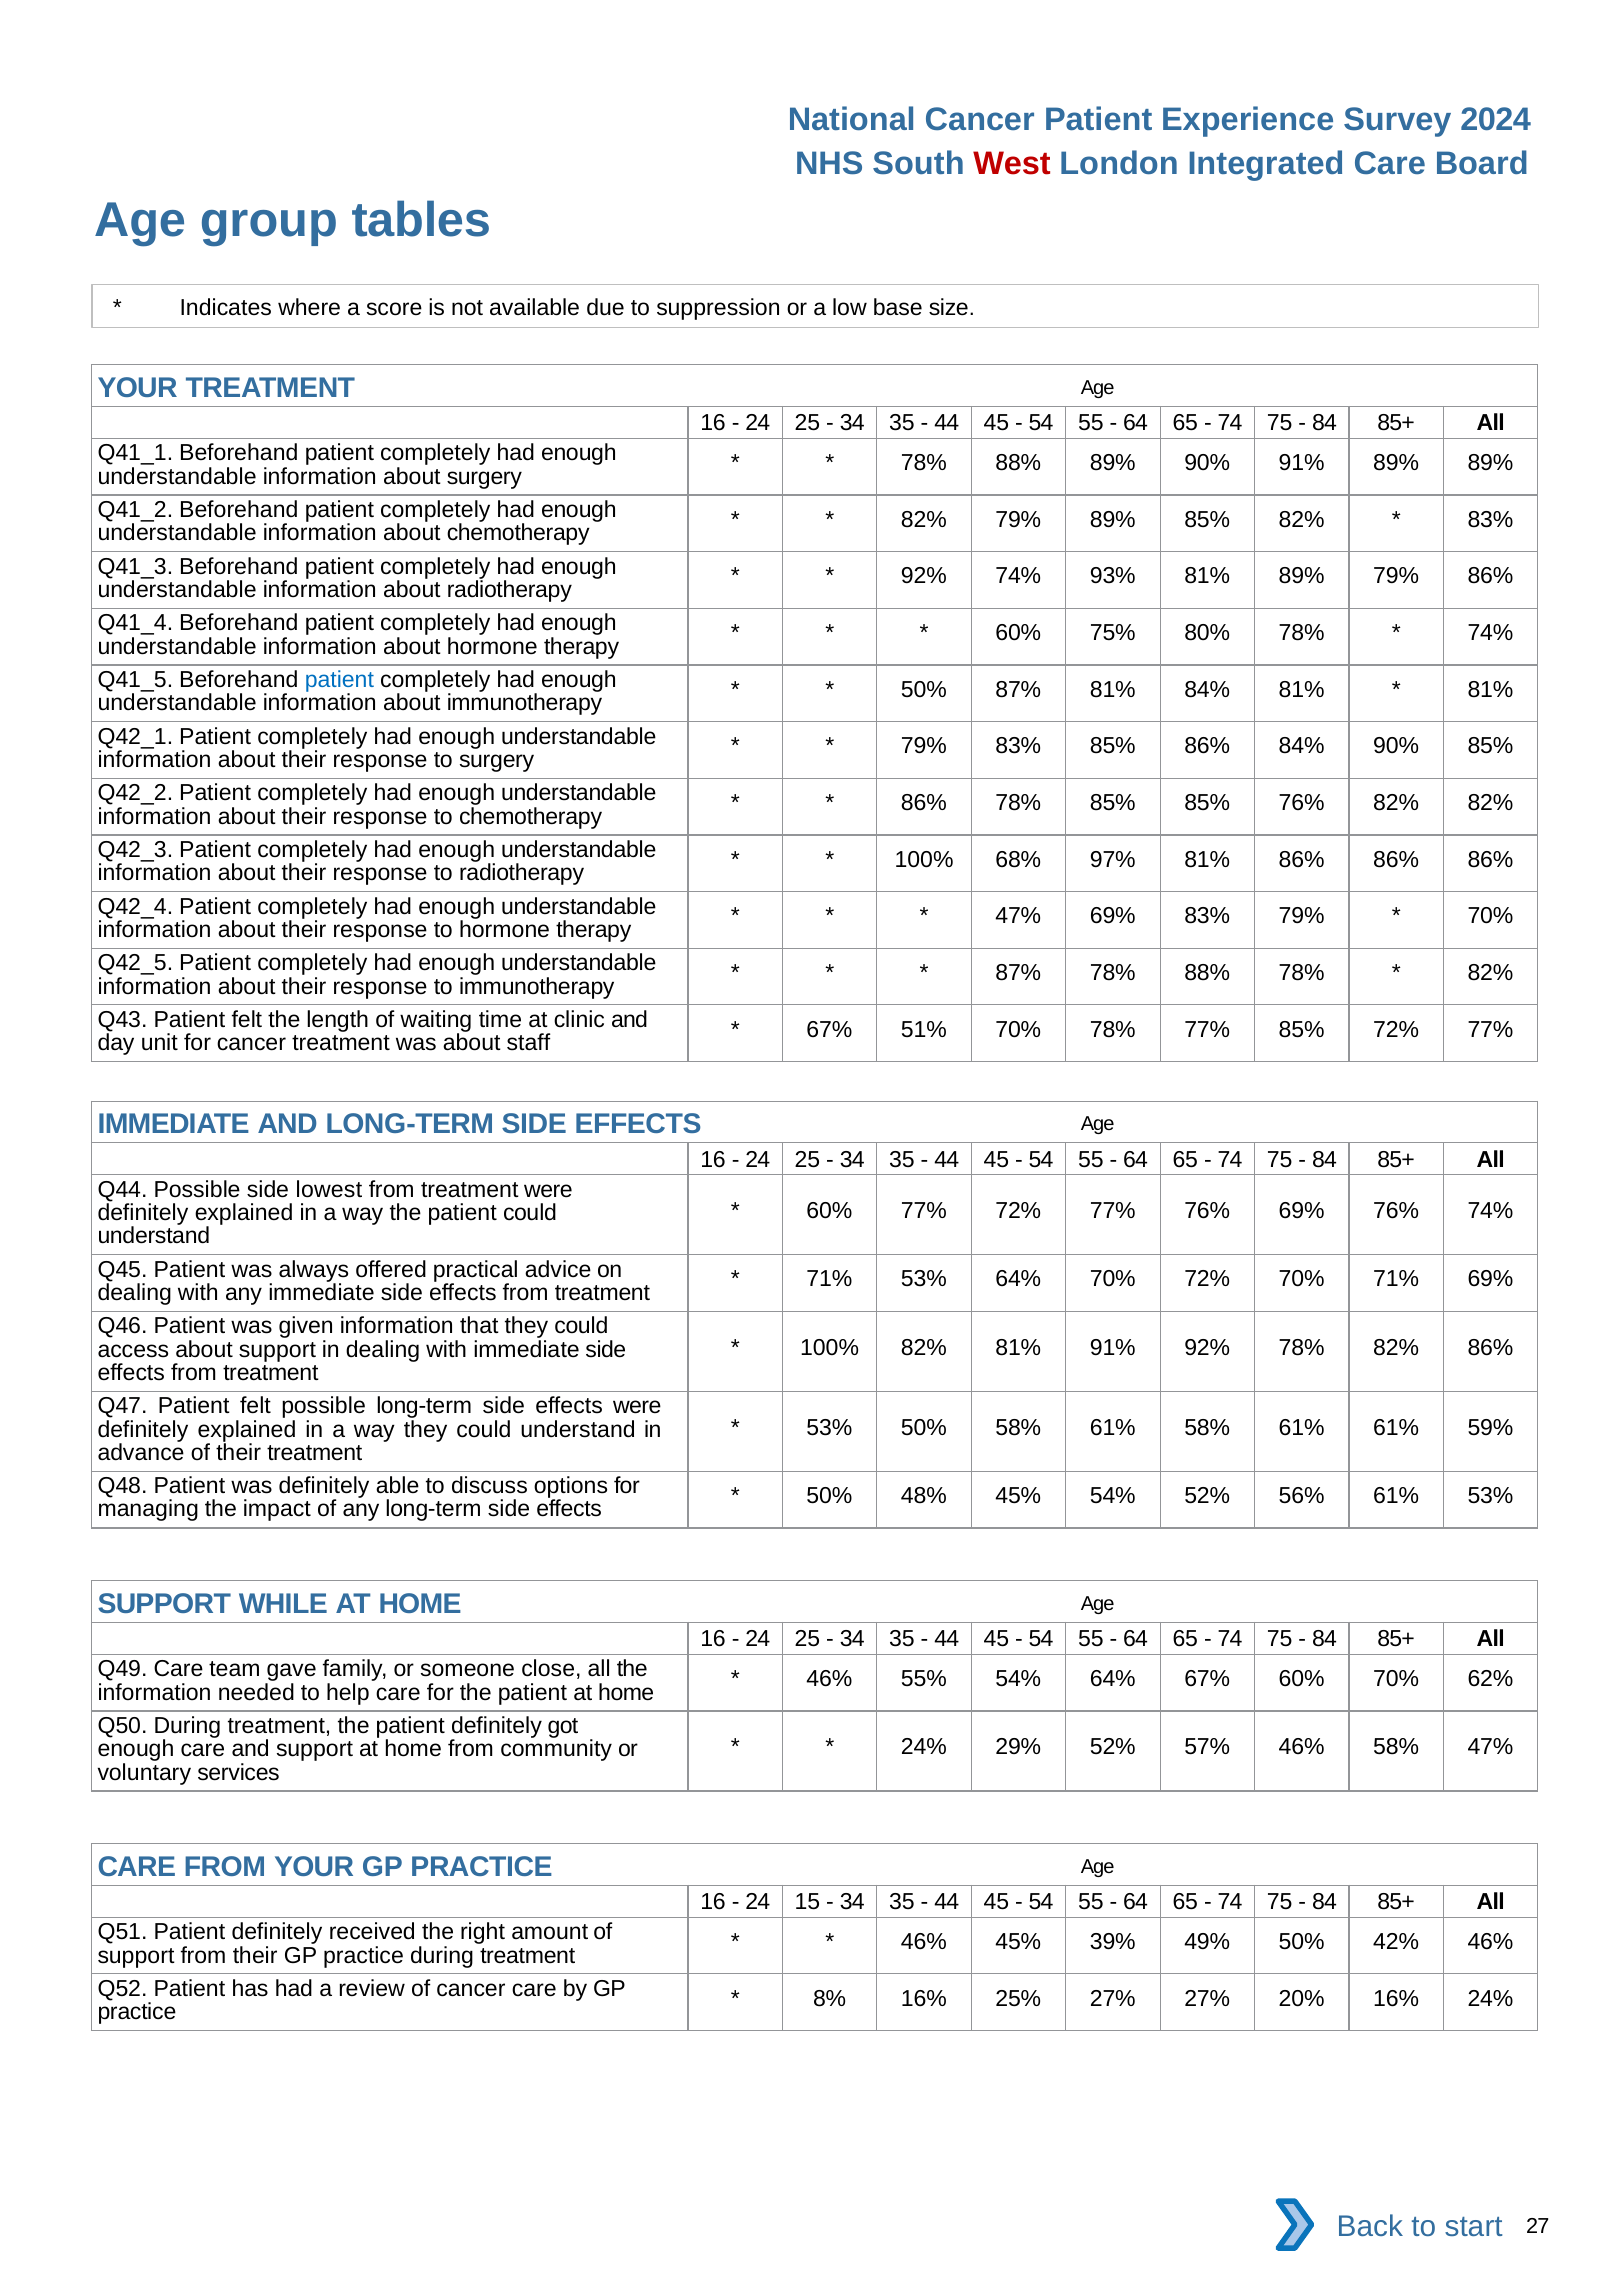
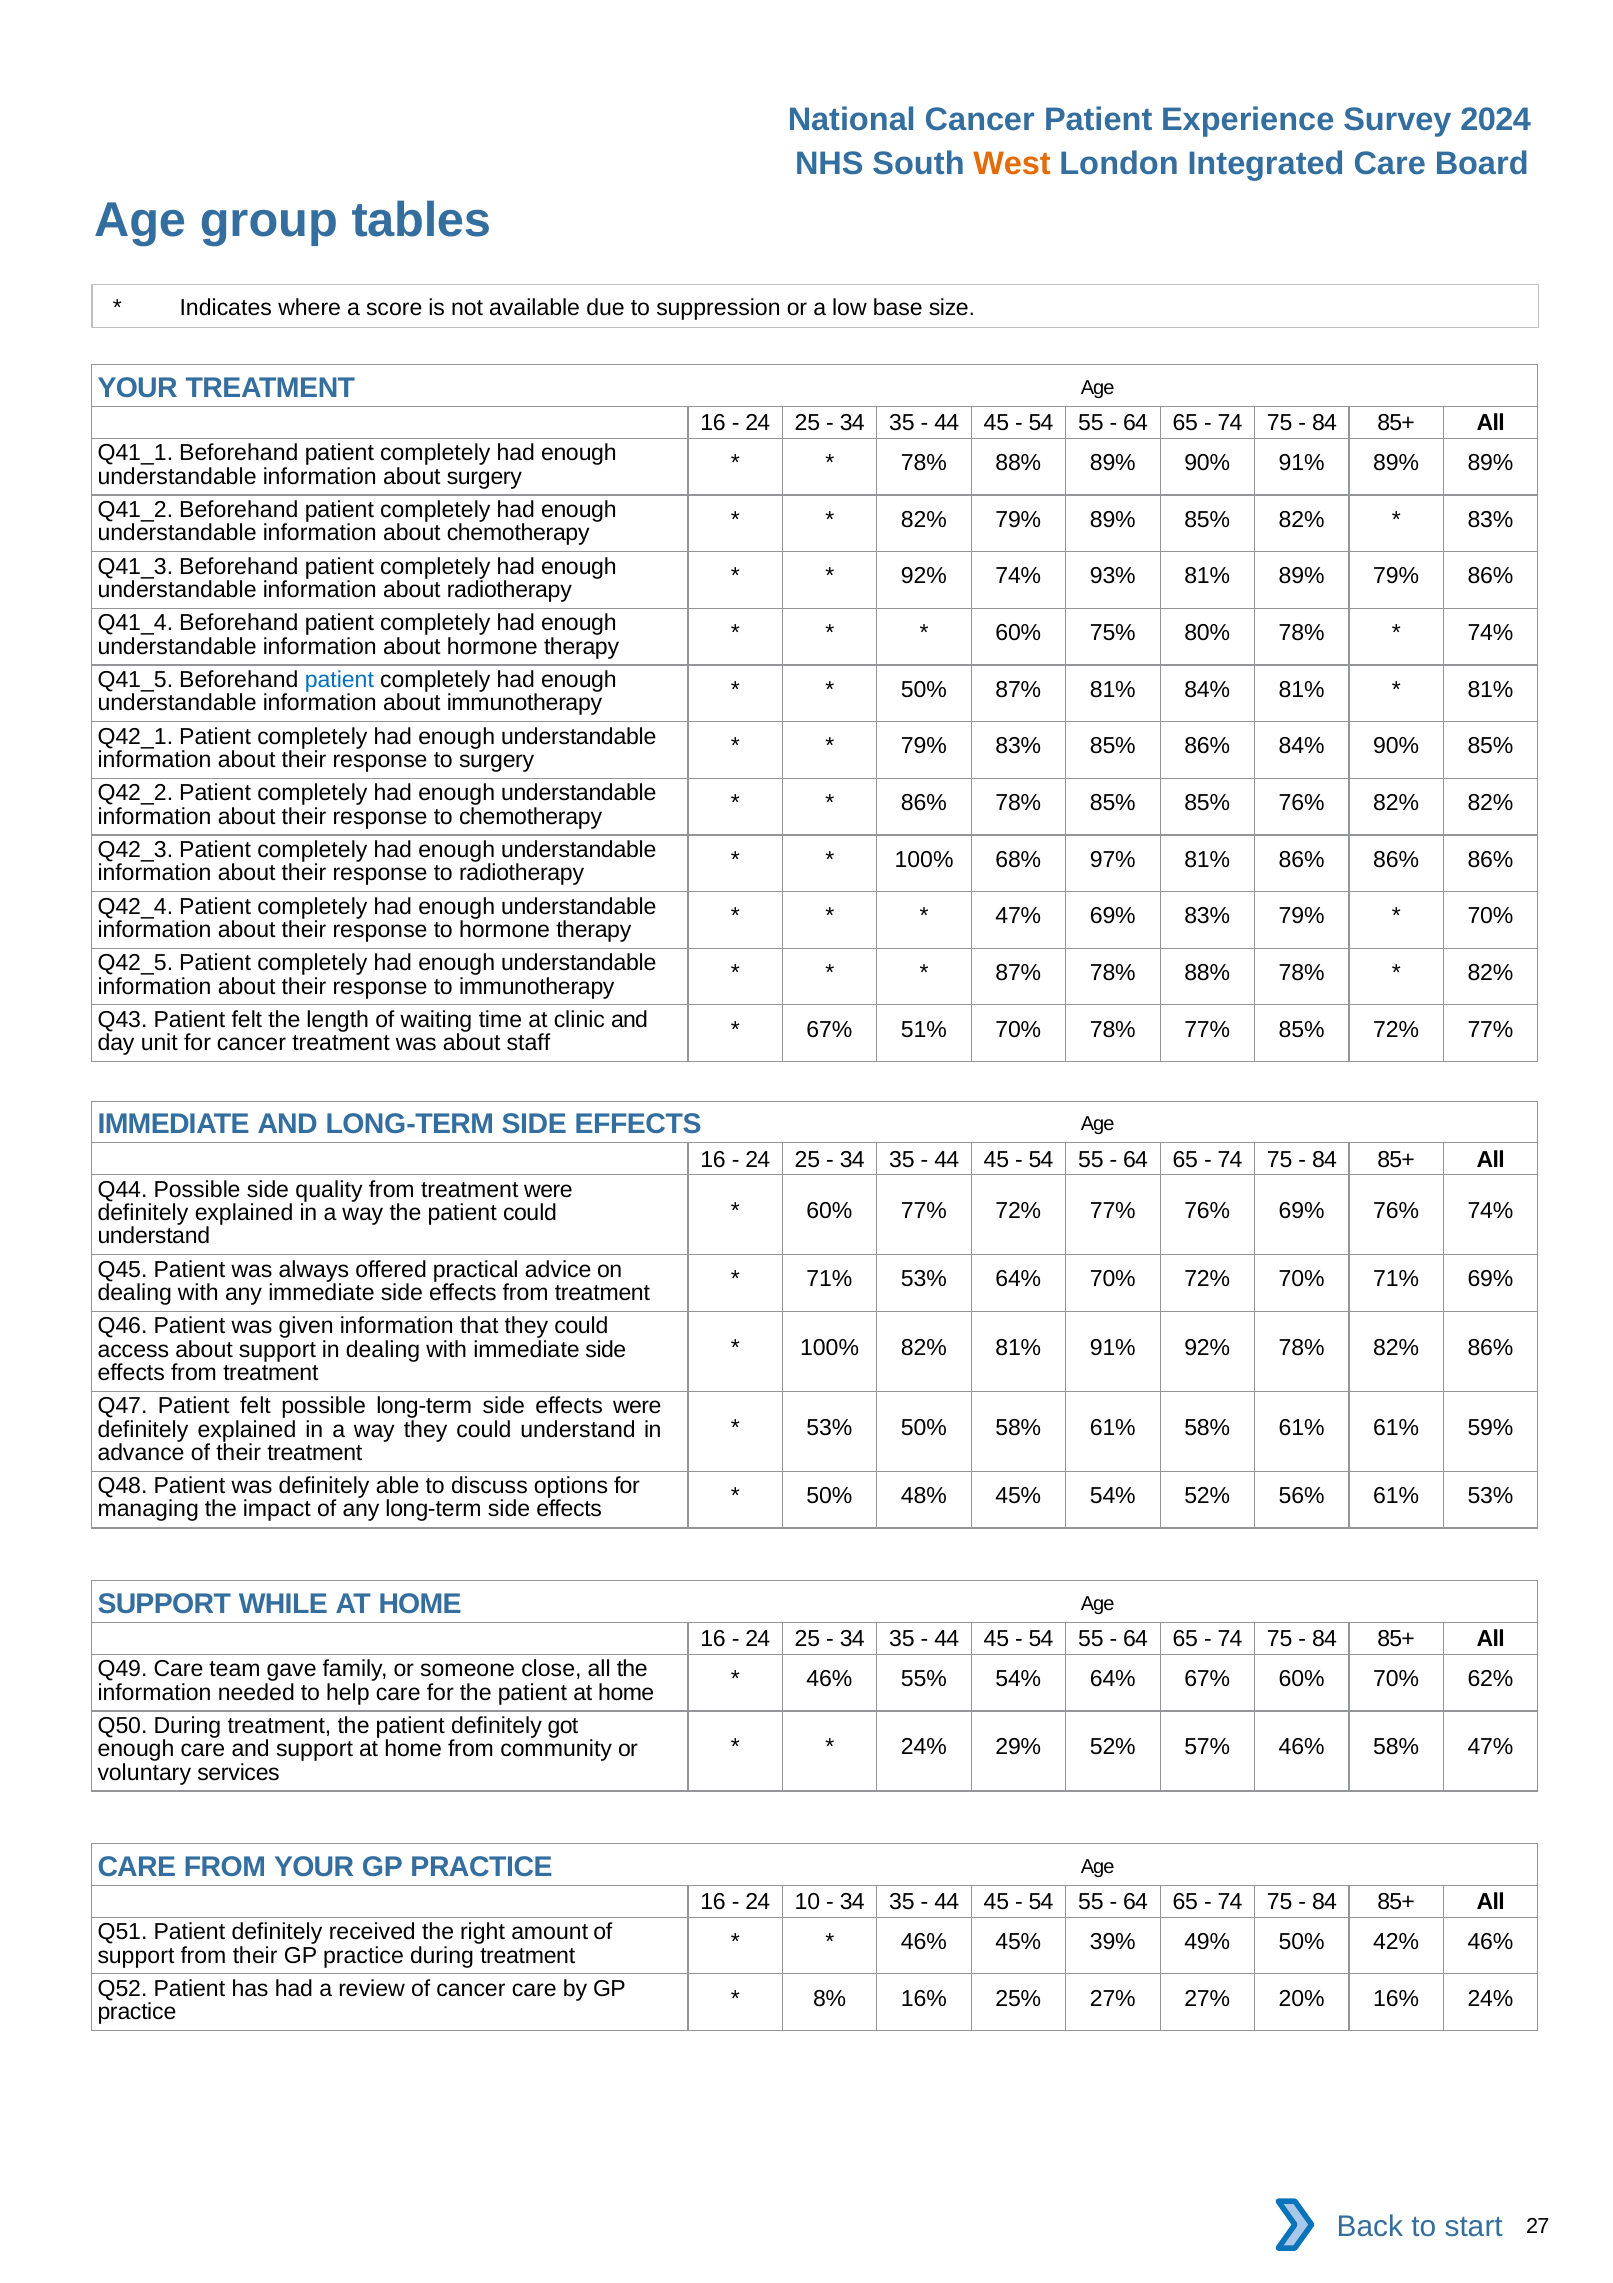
West colour: red -> orange
lowest: lowest -> quality
15: 15 -> 10
